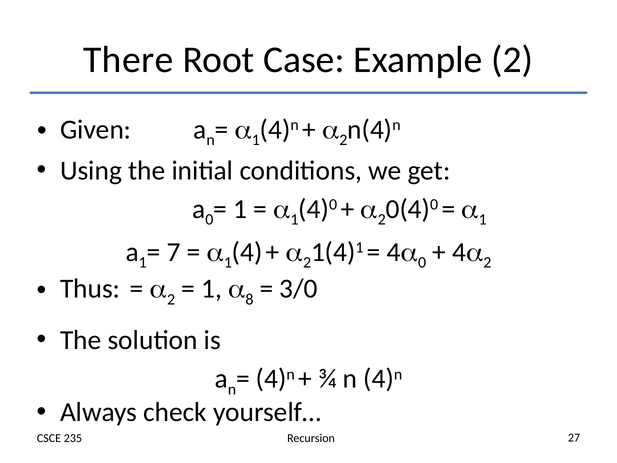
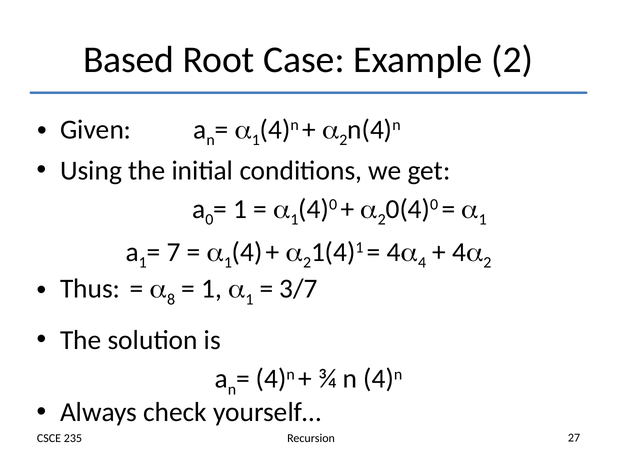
There: There -> Based
0 at (422, 263): 0 -> 4
2 at (171, 299): 2 -> 8
8 at (249, 299): 8 -> 1
3/0: 3/0 -> 3/7
